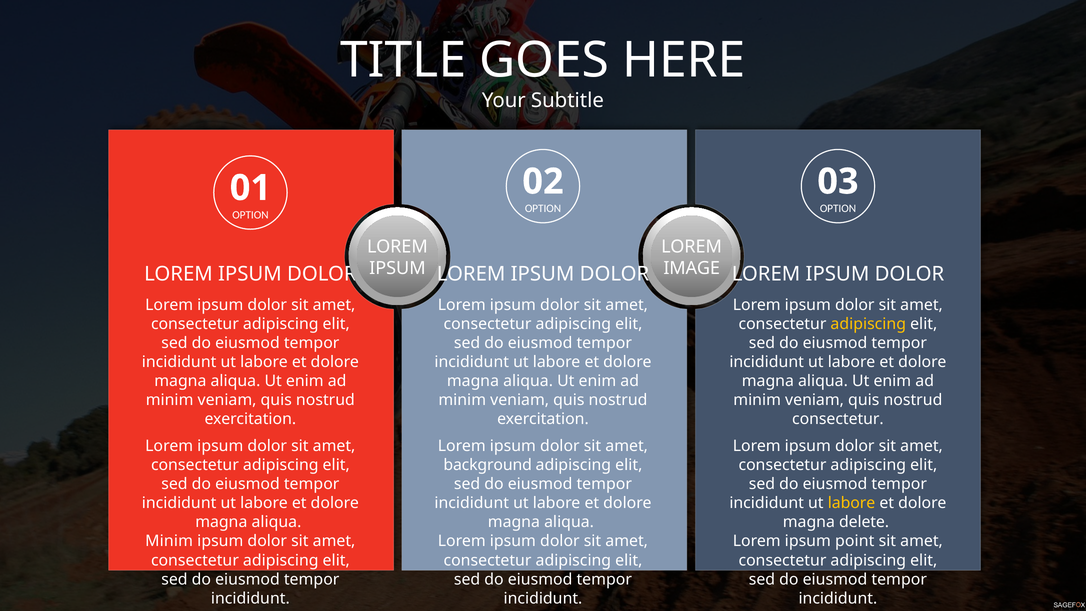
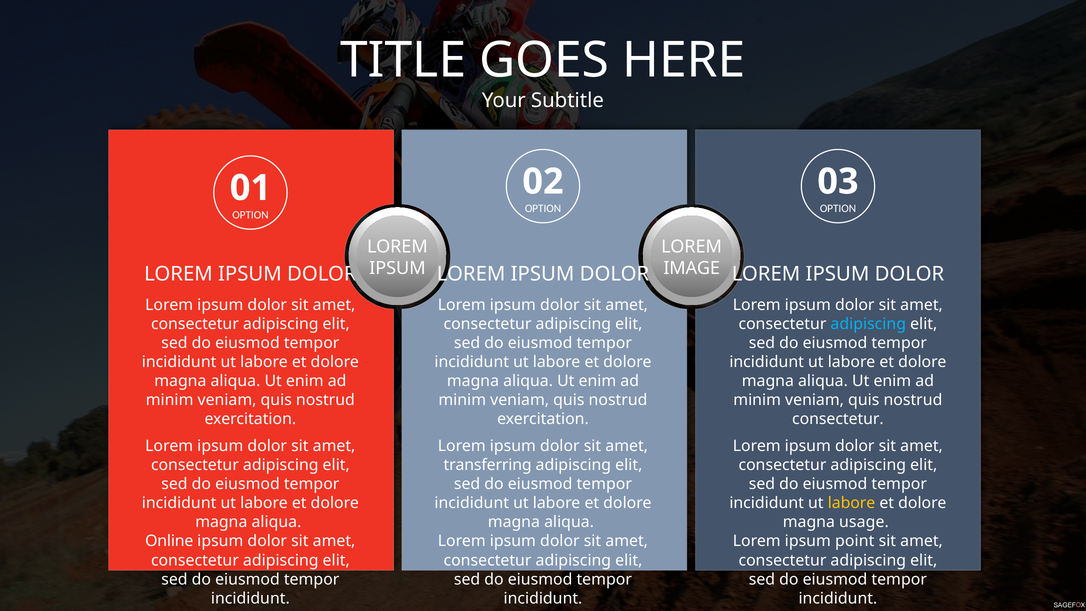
adipiscing at (868, 324) colour: yellow -> light blue
background: background -> transferring
delete: delete -> usage
Minim at (169, 541): Minim -> Online
